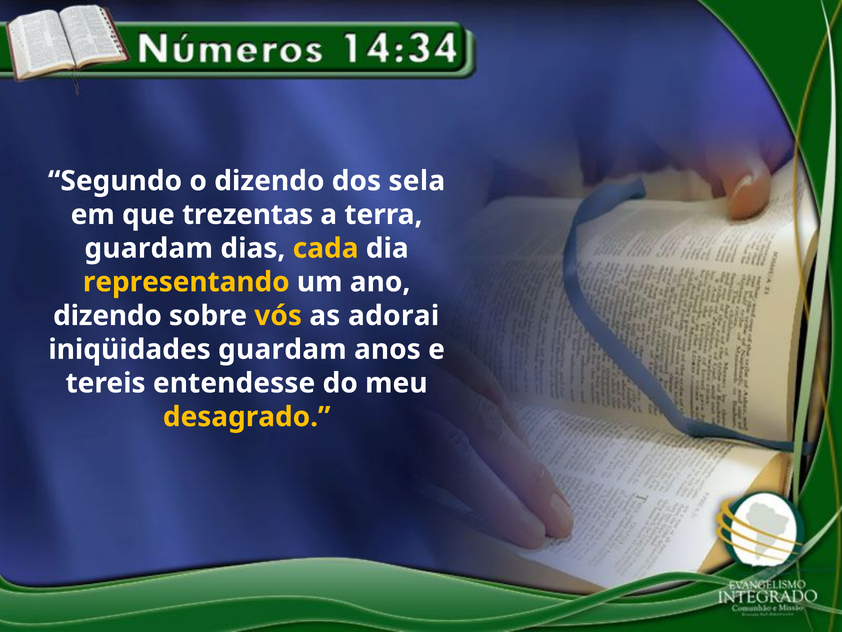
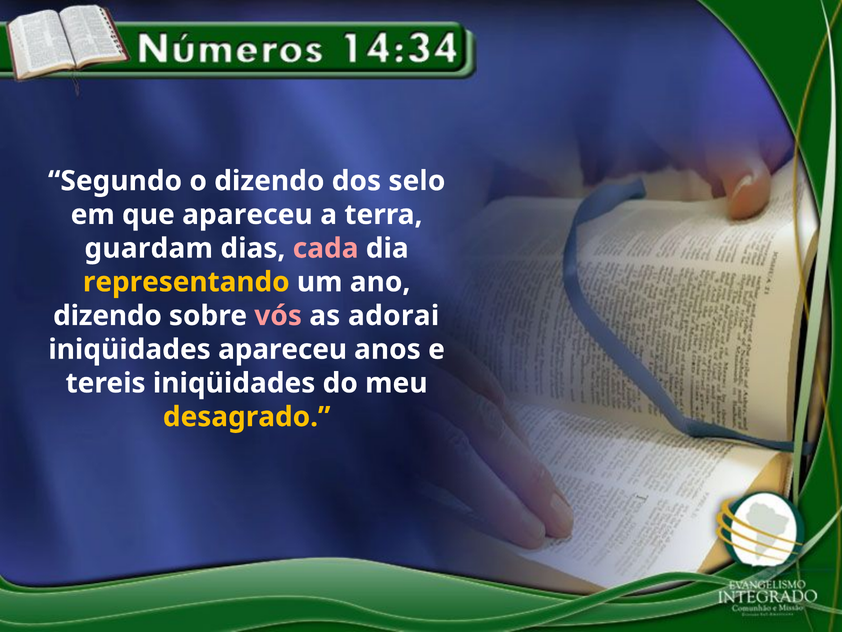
sela: sela -> selo
que trezentas: trezentas -> apareceu
cada colour: yellow -> pink
vós colour: yellow -> pink
iniqüidades guardam: guardam -> apareceu
tereis entendesse: entendesse -> iniqüidades
